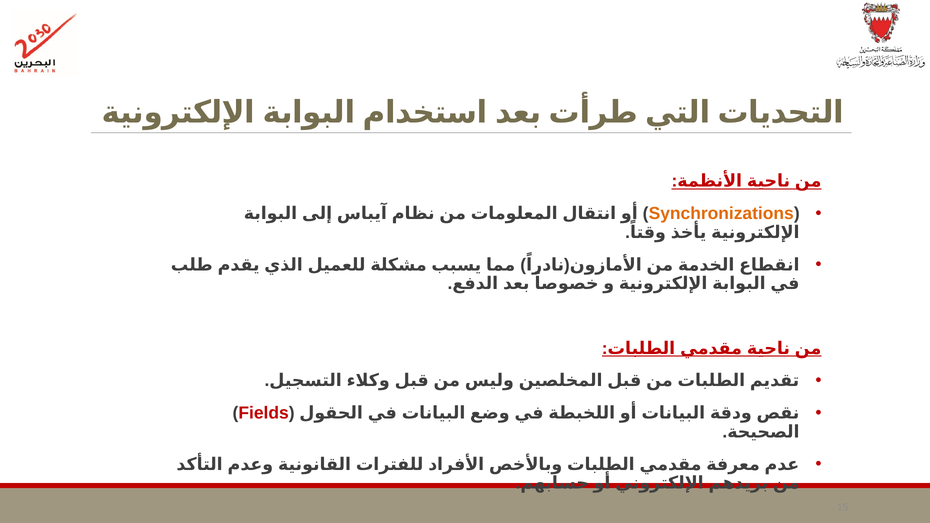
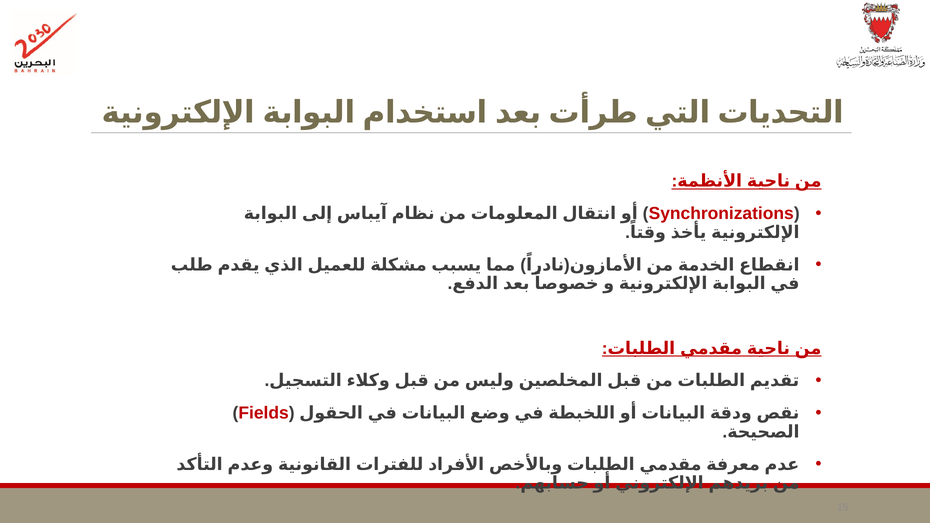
Synchronizations colour: orange -> red
